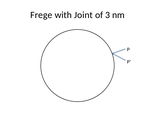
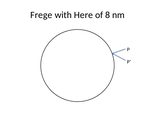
Joint: Joint -> Here
3: 3 -> 8
